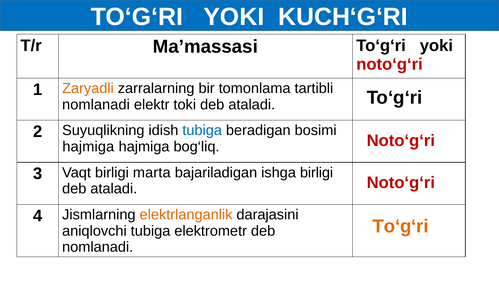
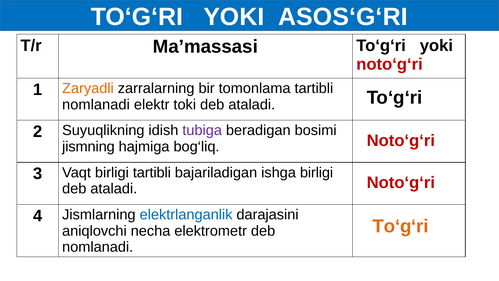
KUCH‘G‘RI: KUCH‘G‘RI -> ASOS‘G‘RI
tubiga at (202, 130) colour: blue -> purple
hajmiga at (88, 147): hajmiga -> jismning
birligi marta: marta -> tartibli
elektrlanganlik colour: orange -> blue
aniqlovchi tubiga: tubiga -> necha
